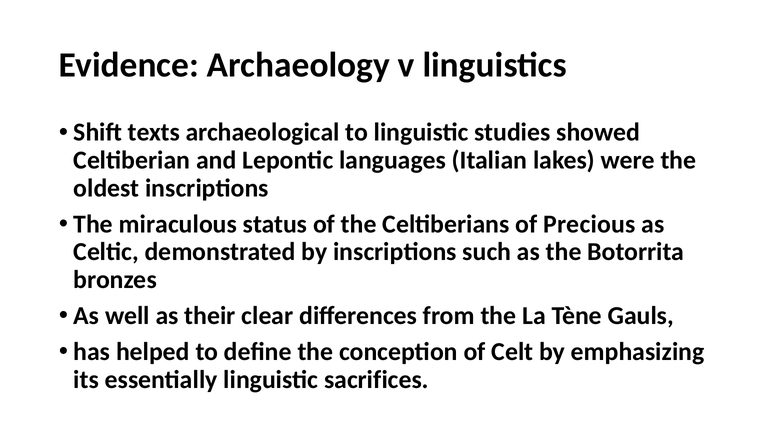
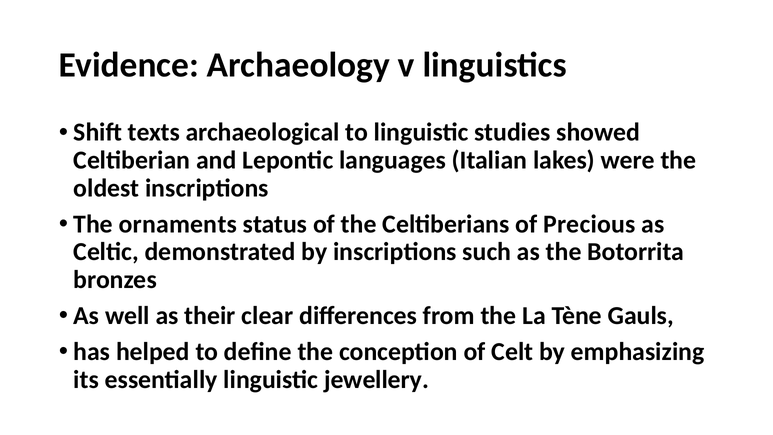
miraculous: miraculous -> ornaments
sacrifices: sacrifices -> jewellery
